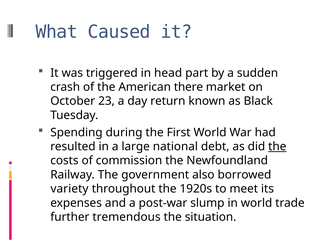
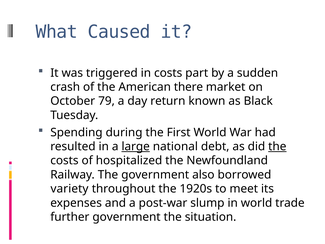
in head: head -> costs
23: 23 -> 79
large underline: none -> present
commission: commission -> hospitalized
further tremendous: tremendous -> government
